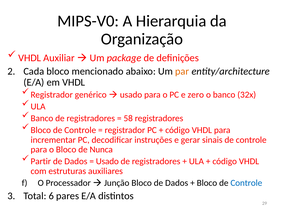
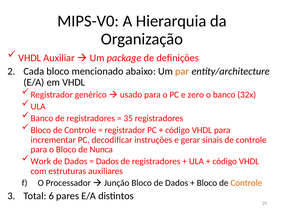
58: 58 -> 35
Partir: Partir -> Work
Usado at (107, 161): Usado -> Dados
Controle at (246, 183) colour: blue -> orange
